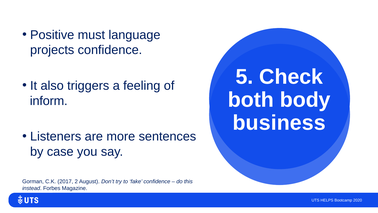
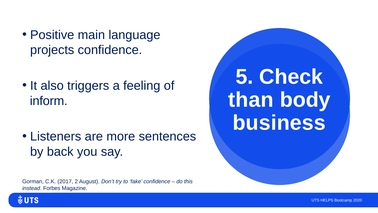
must: must -> main
both: both -> than
case: case -> back
